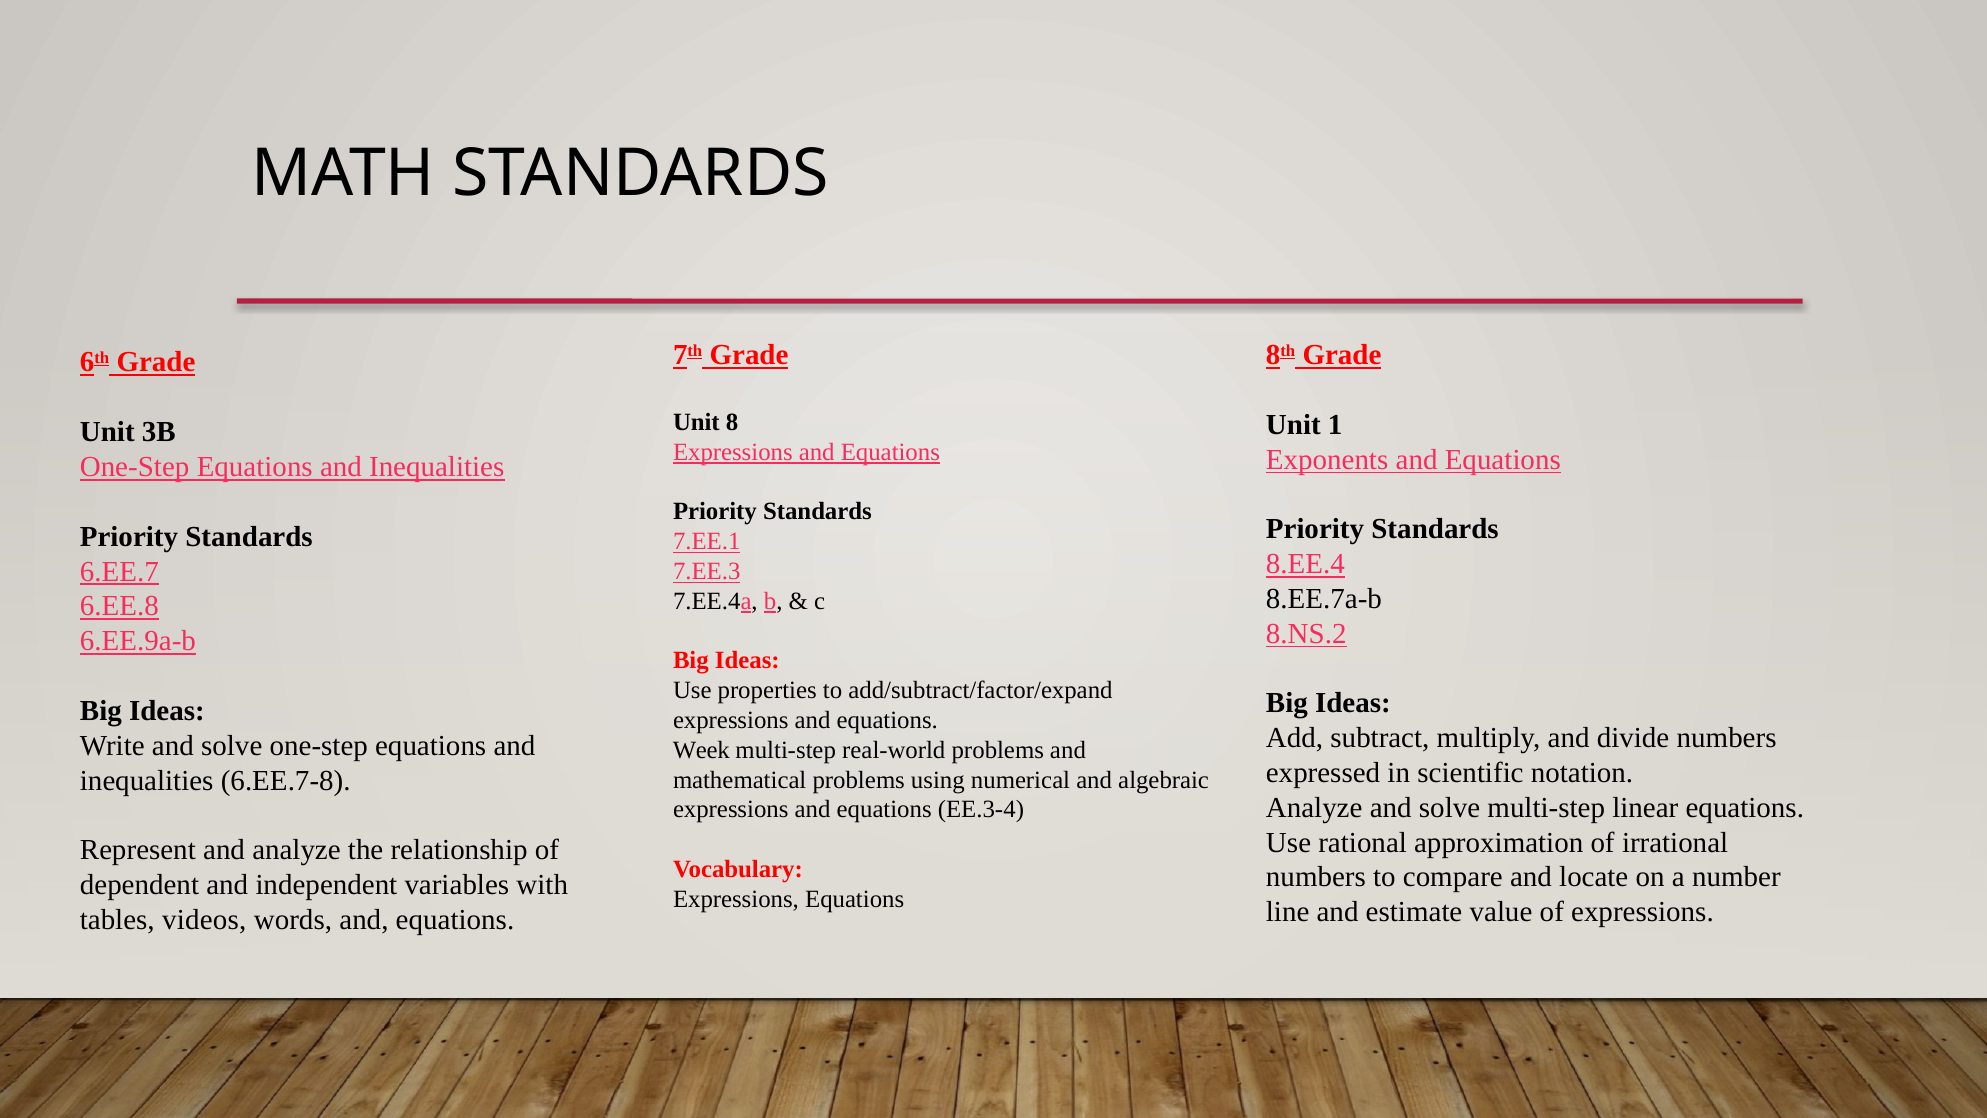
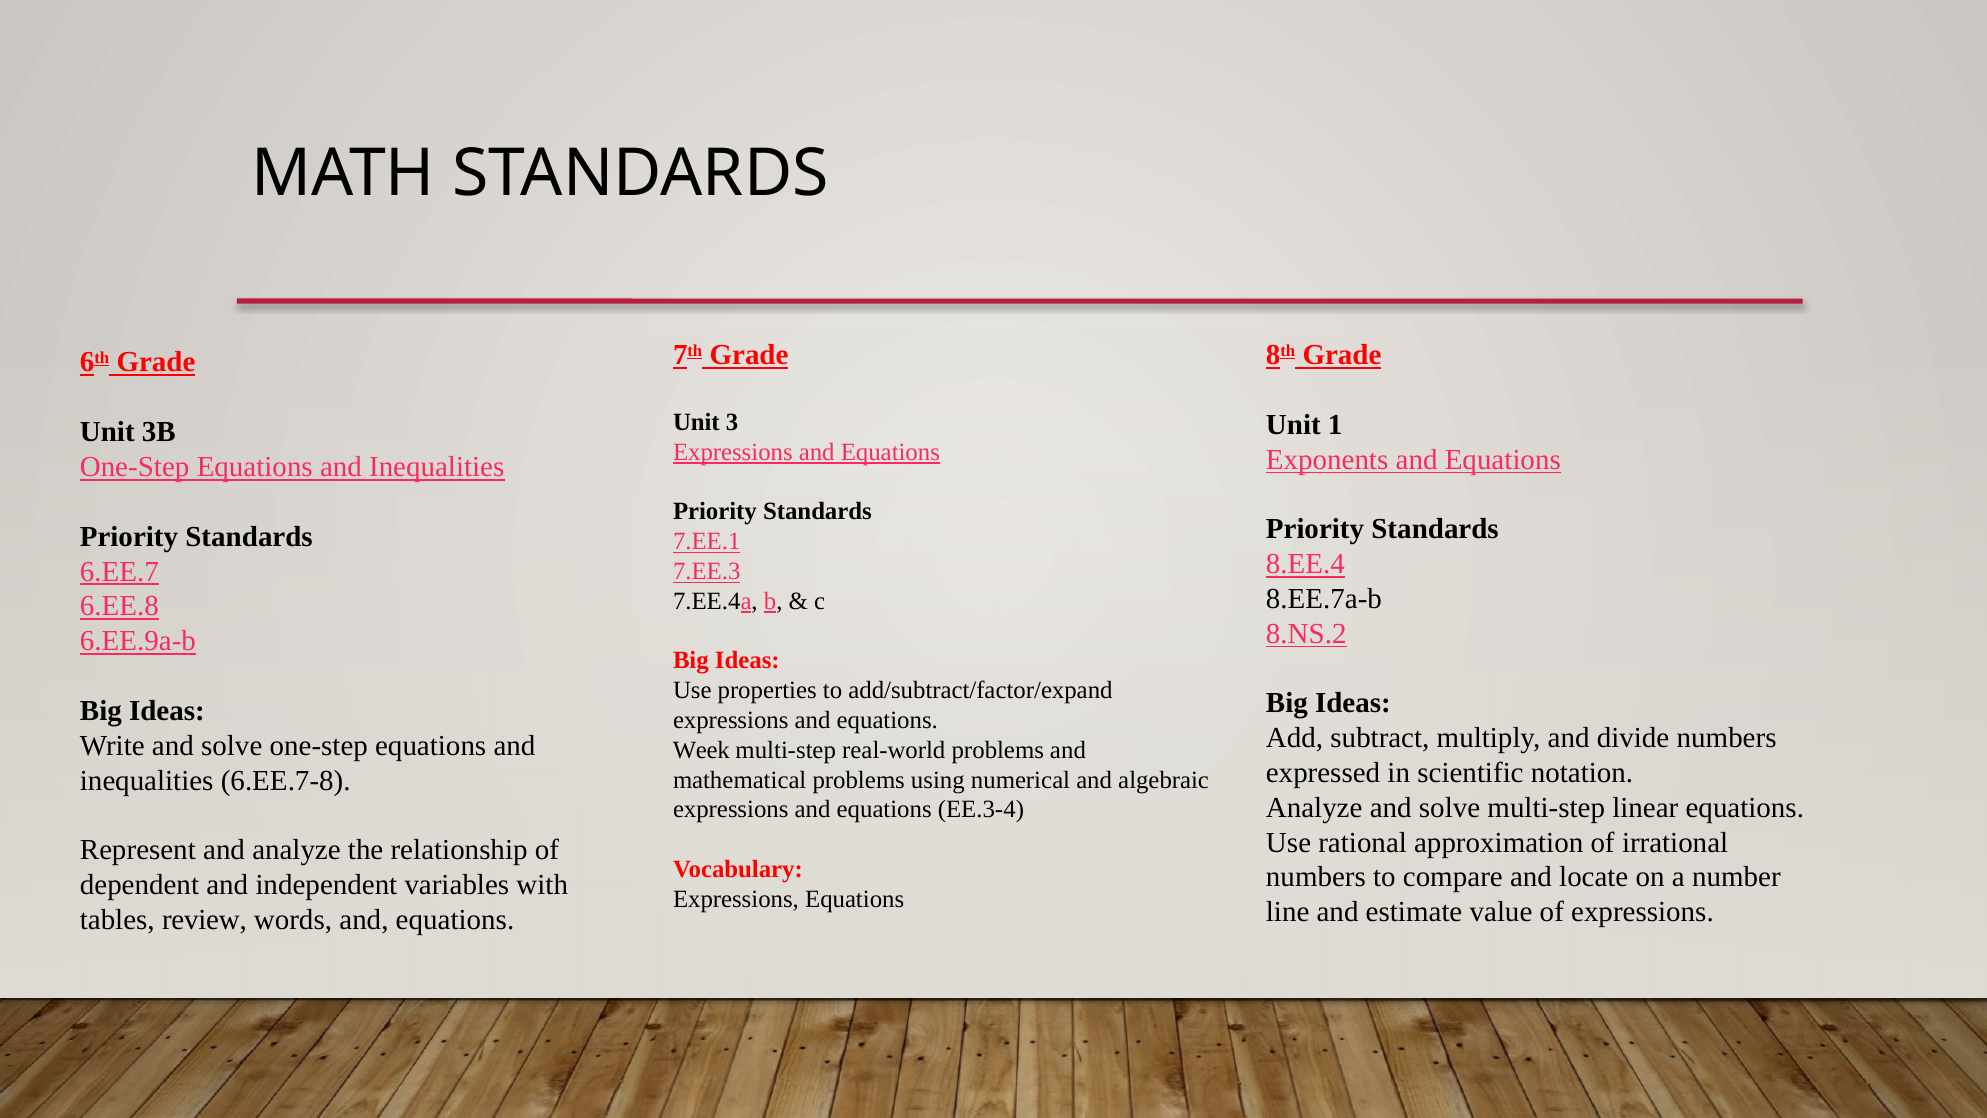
8: 8 -> 3
videos: videos -> review
